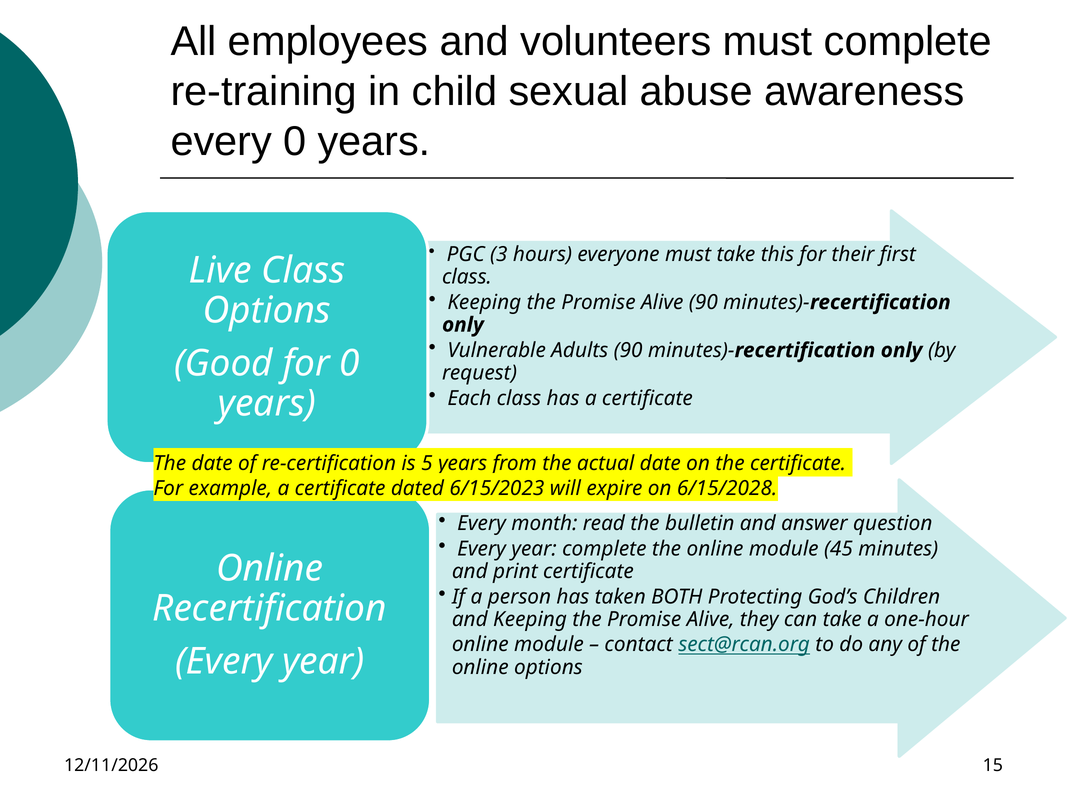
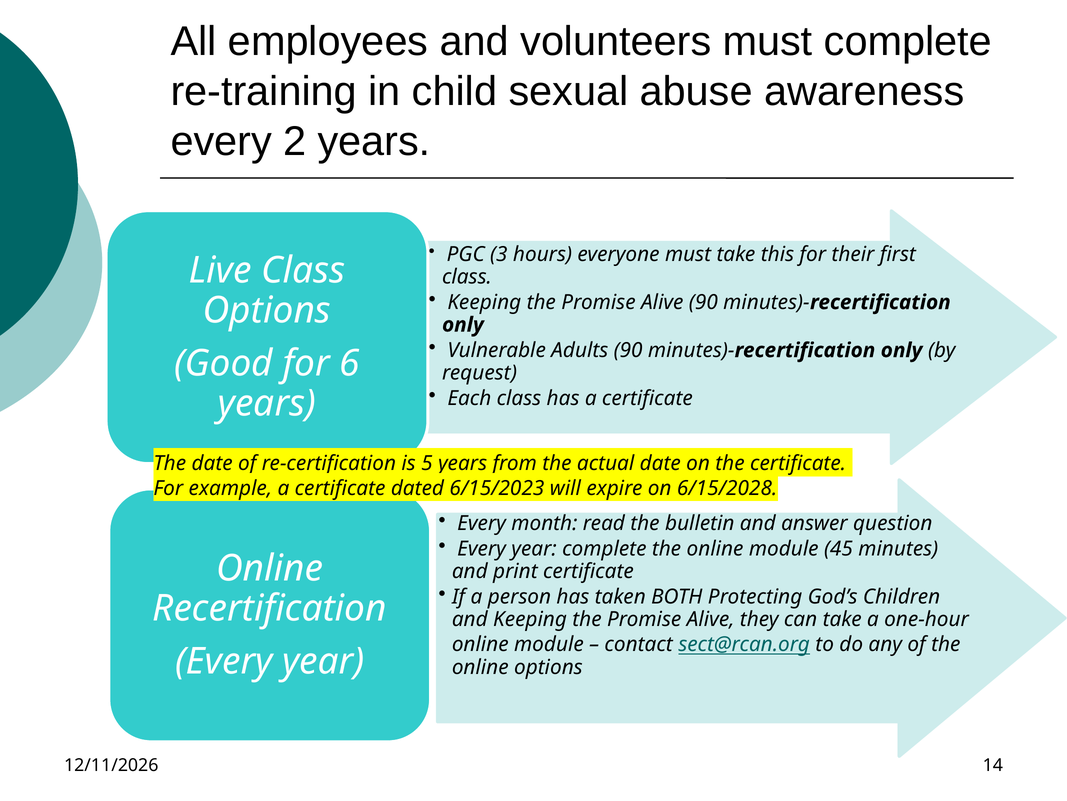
every 0: 0 -> 2
for 0: 0 -> 6
15: 15 -> 14
